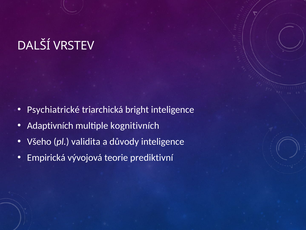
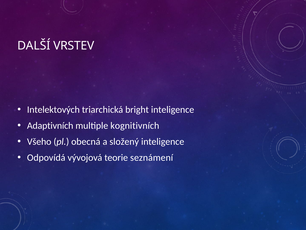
Psychiatrické: Psychiatrické -> Intelektových
validita: validita -> obecná
důvody: důvody -> složený
Empirická: Empirická -> Odpovídá
prediktivní: prediktivní -> seznámení
